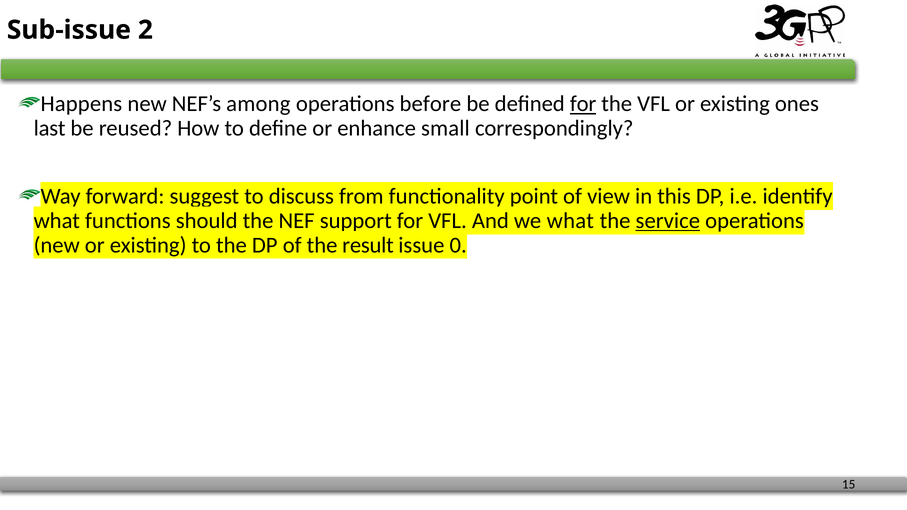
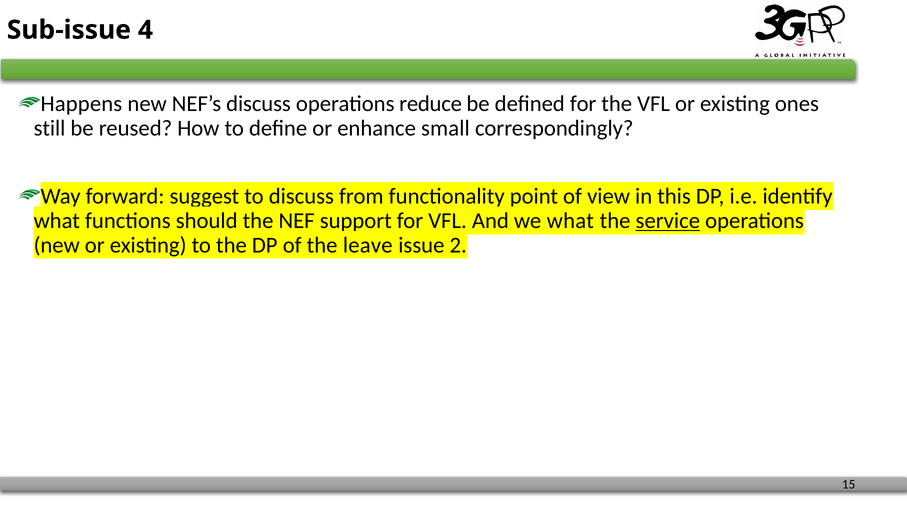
2: 2 -> 4
NEF’s among: among -> discuss
before: before -> reduce
for at (583, 104) underline: present -> none
last: last -> still
result: result -> leave
0: 0 -> 2
